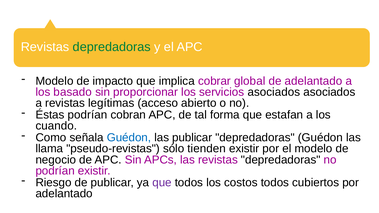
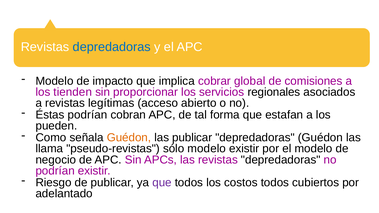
depredadoras at (112, 47) colour: green -> blue
de adelantado: adelantado -> comisiones
basado: basado -> tienden
servicios asociados: asociados -> regionales
cuando: cuando -> pueden
Guédon at (129, 138) colour: blue -> orange
sólo tienden: tienden -> modelo
